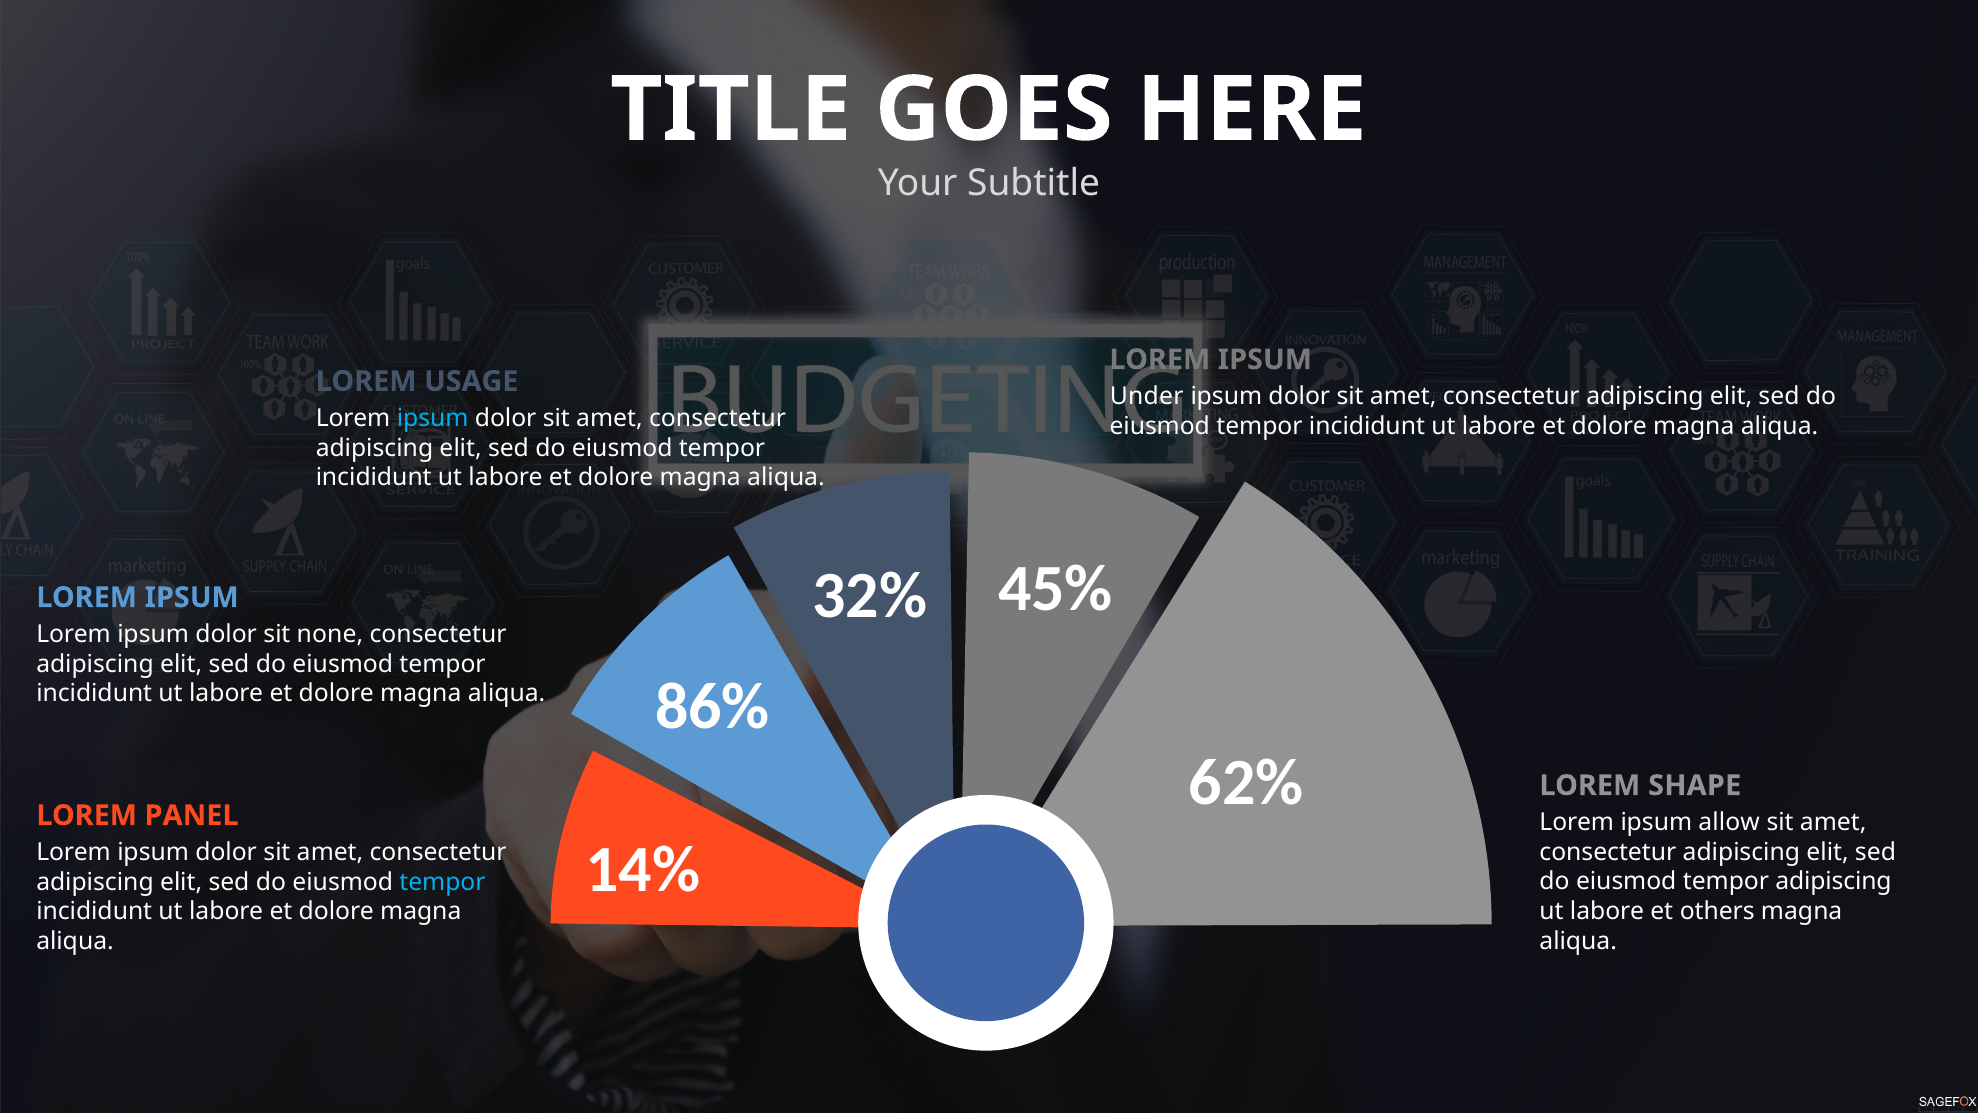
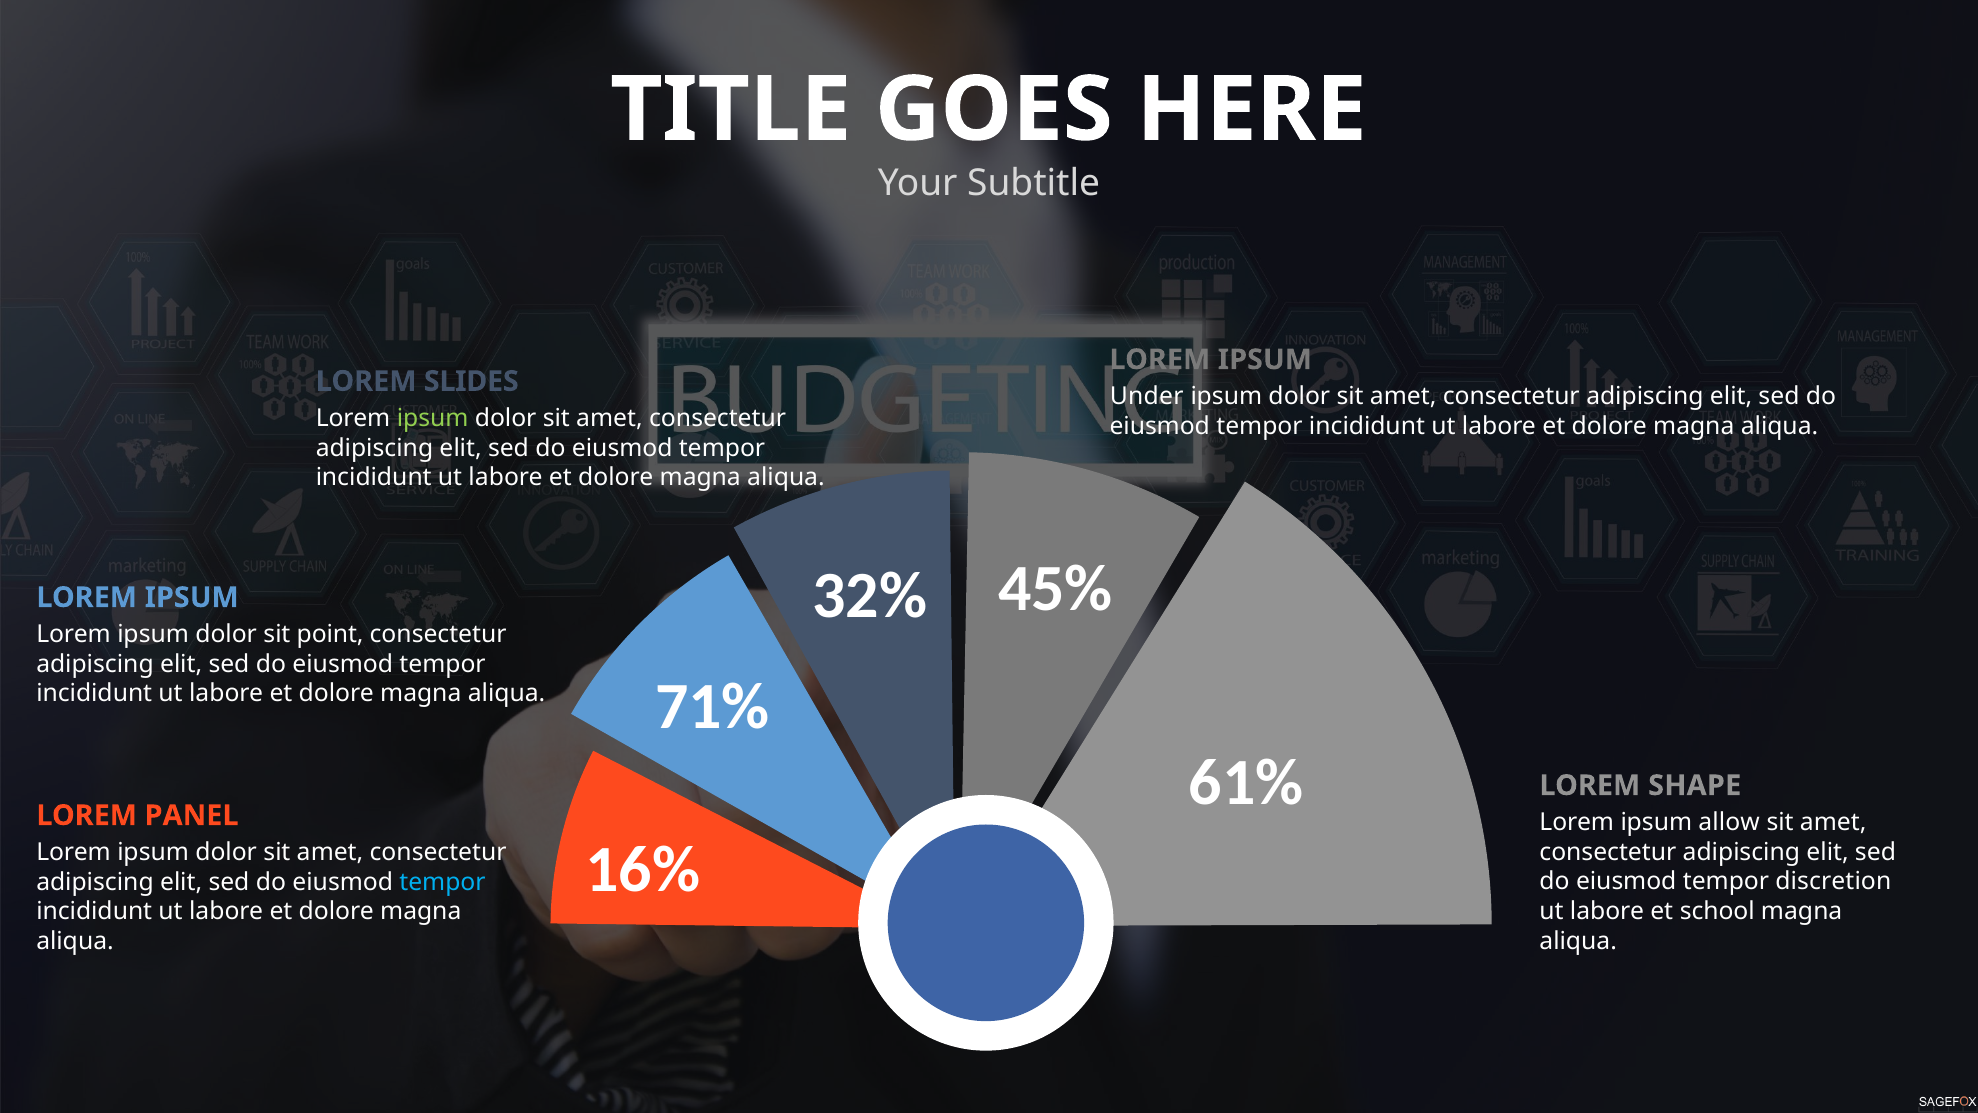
USAGE: USAGE -> SLIDES
ipsum at (433, 418) colour: light blue -> light green
none: none -> point
86%: 86% -> 71%
62%: 62% -> 61%
14%: 14% -> 16%
tempor adipiscing: adipiscing -> discretion
others: others -> school
